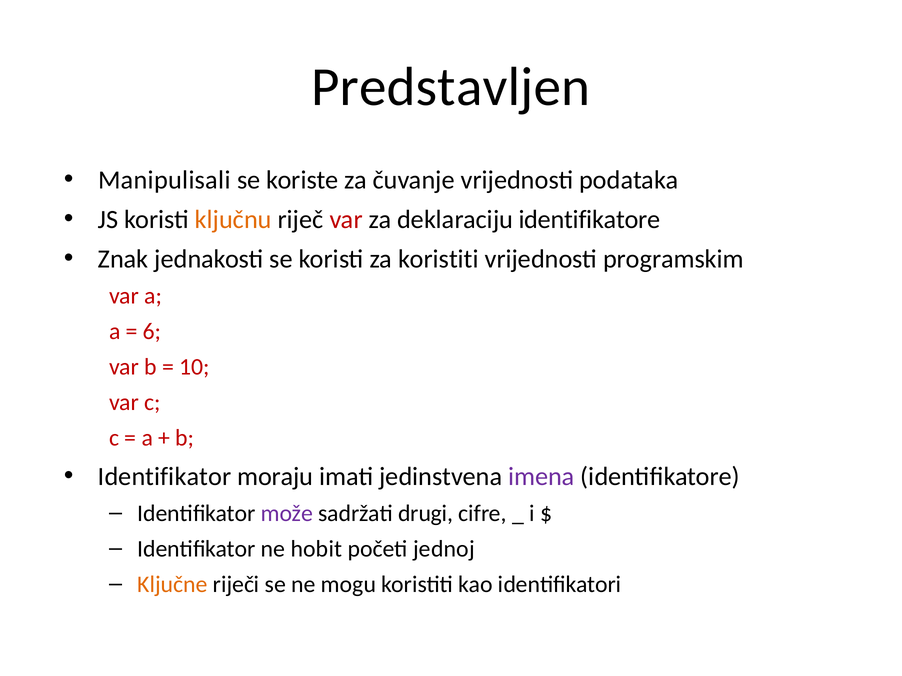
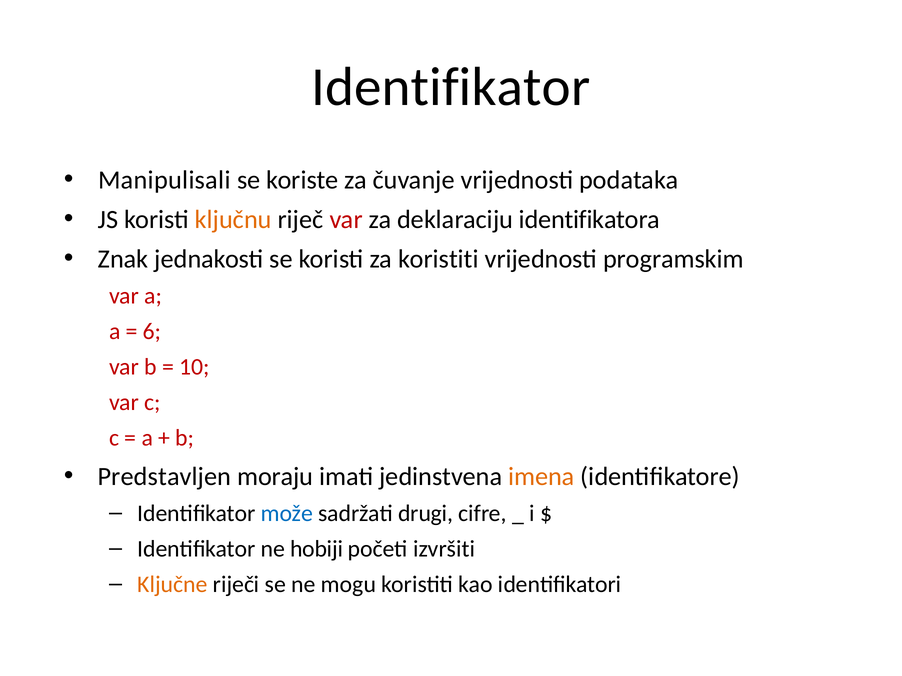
Predstavljen at (451, 87): Predstavljen -> Identifikator
deklaraciju identifikatore: identifikatore -> identifikatora
Identifikator at (165, 477): Identifikator -> Predstavljen
imena colour: purple -> orange
može colour: purple -> blue
hobit: hobit -> hobiji
jednoj: jednoj -> izvršiti
